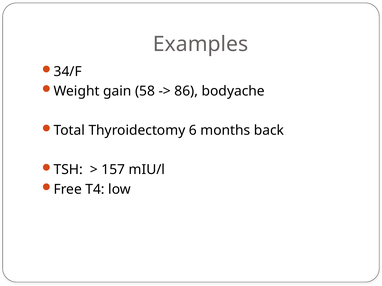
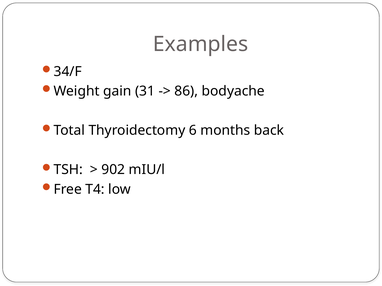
58: 58 -> 31
157: 157 -> 902
